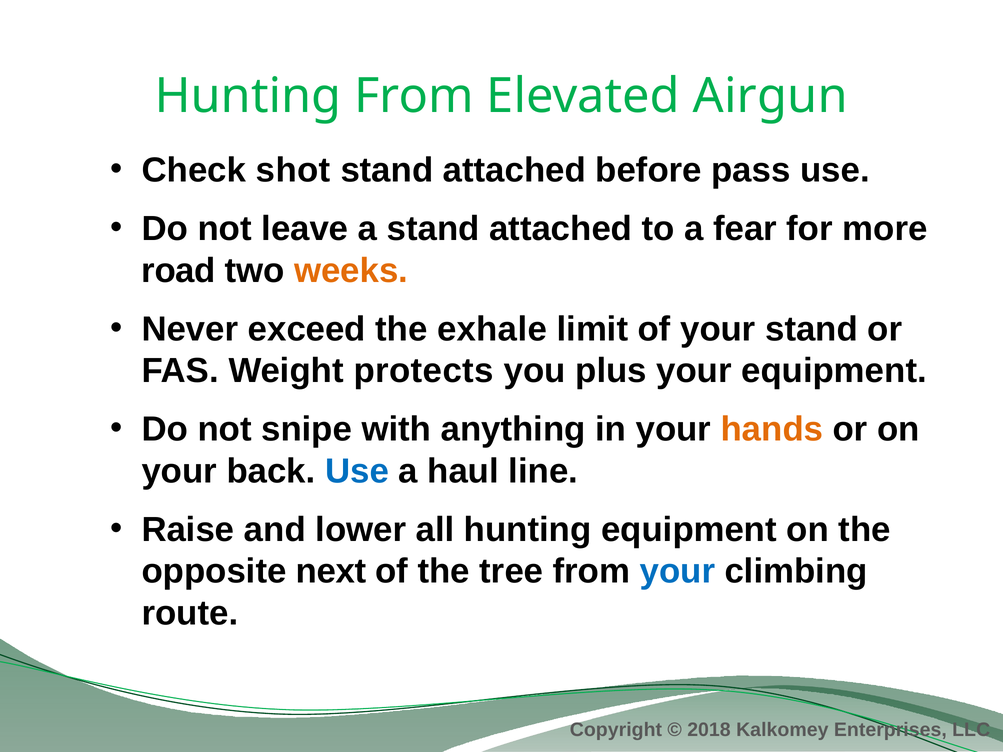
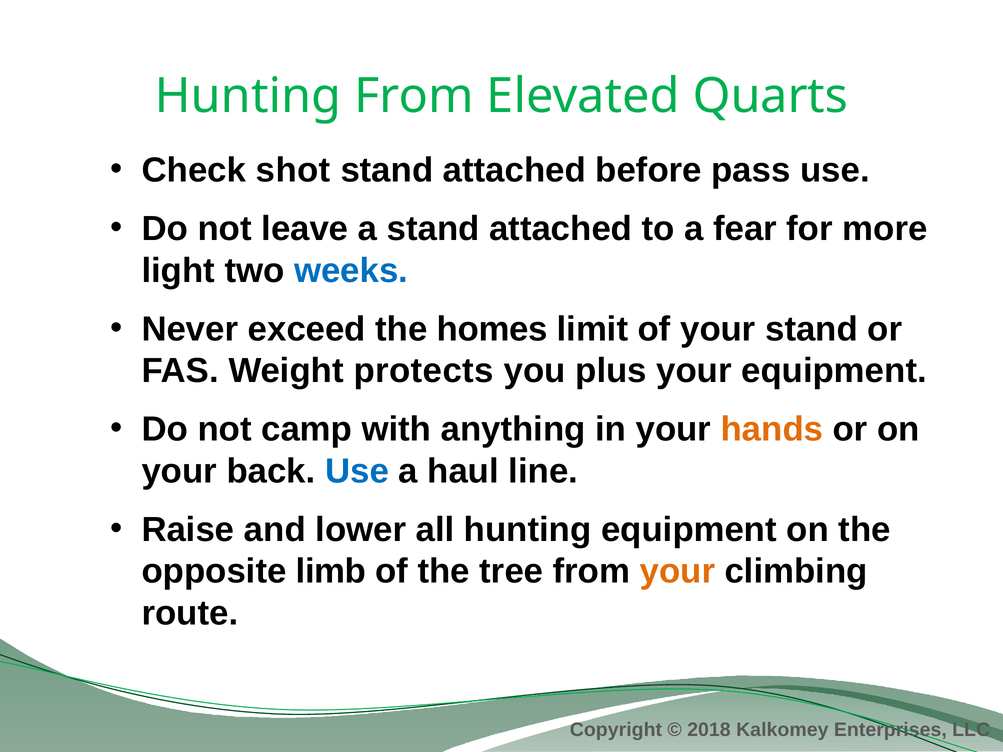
Airgun: Airgun -> Quarts
road: road -> light
weeks colour: orange -> blue
exhale: exhale -> homes
snipe: snipe -> camp
next: next -> limb
your at (677, 571) colour: blue -> orange
